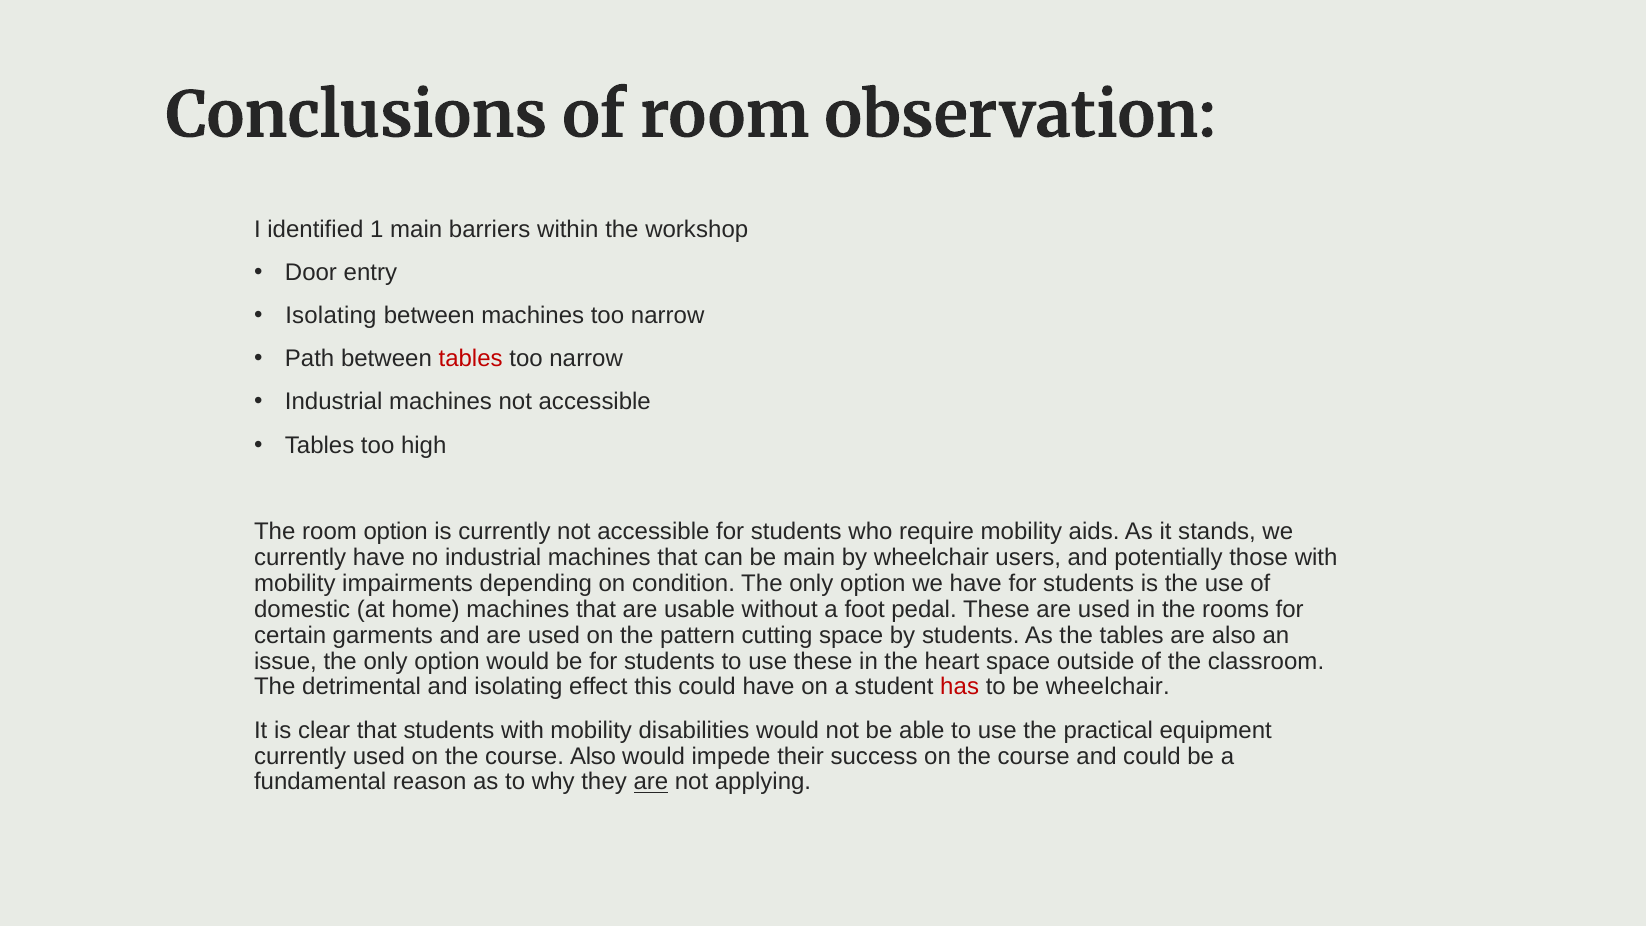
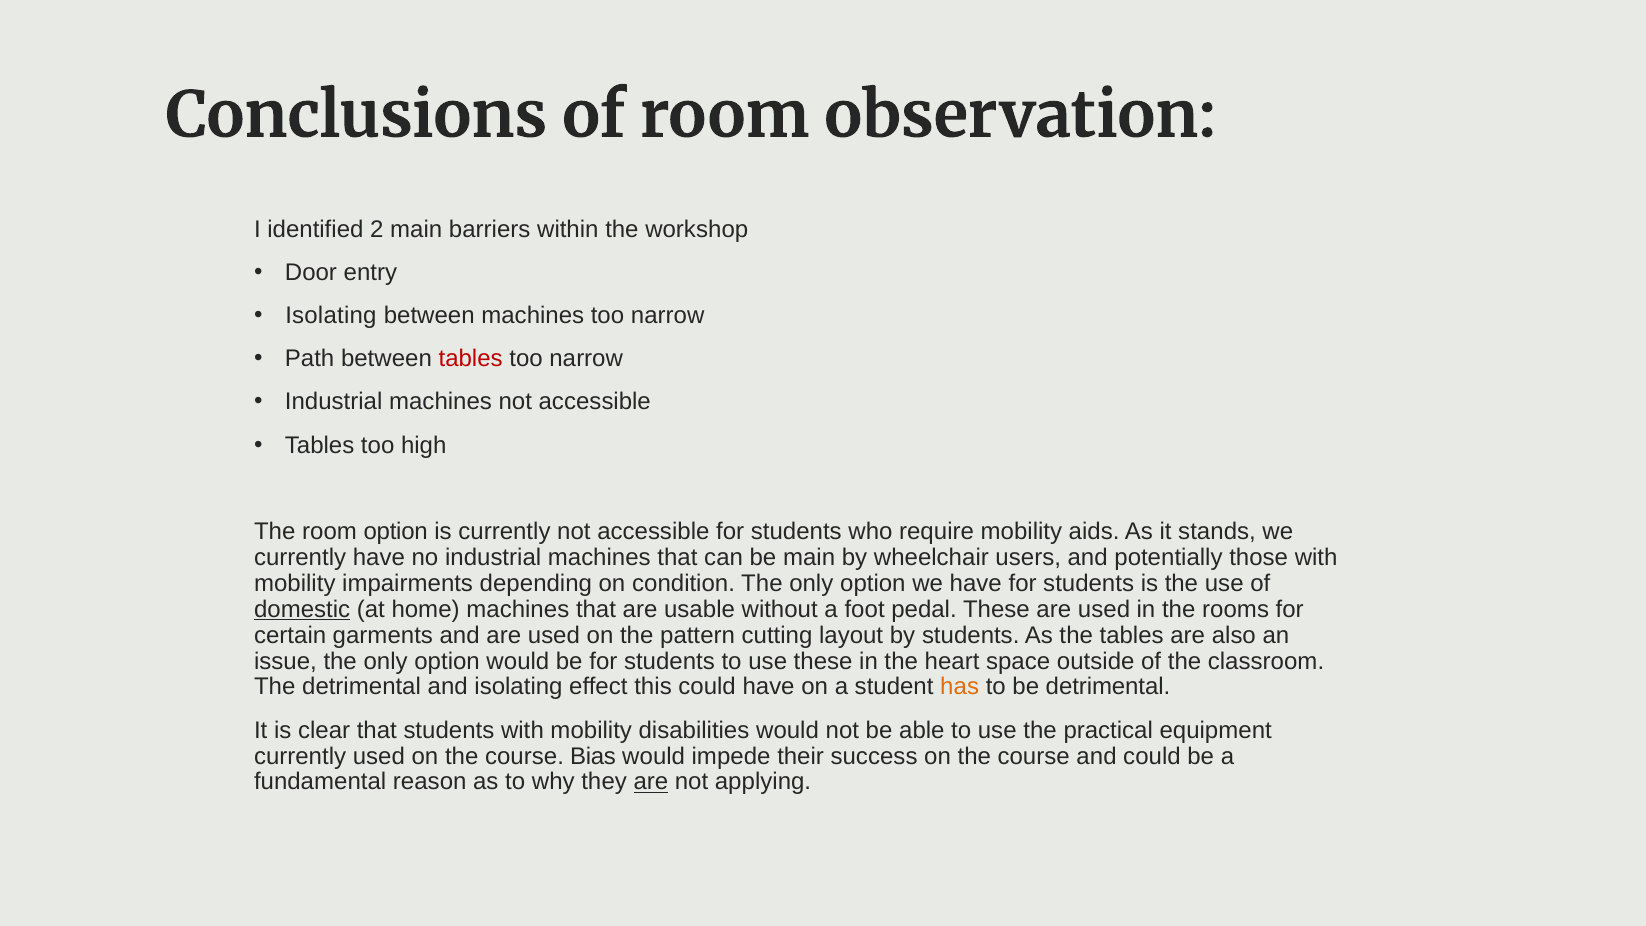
1: 1 -> 2
domestic underline: none -> present
cutting space: space -> layout
has colour: red -> orange
be wheelchair: wheelchair -> detrimental
course Also: Also -> Bias
